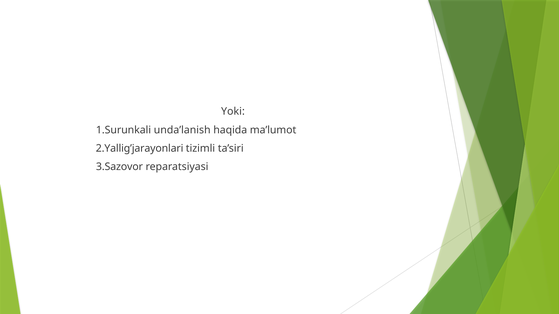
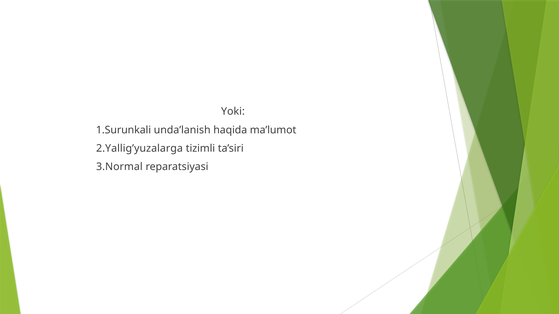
2.Yallig’jarayonlari: 2.Yallig’jarayonlari -> 2.Yallig’yuzalarga
3.Sazovor: 3.Sazovor -> 3.Normal
